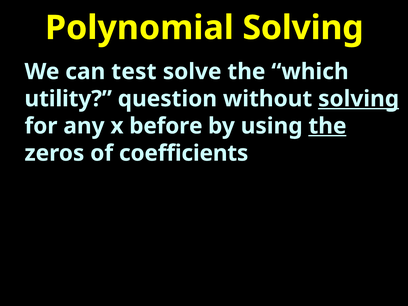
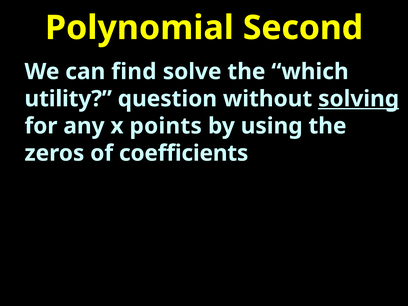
Polynomial Solving: Solving -> Second
test: test -> find
before: before -> points
the at (327, 126) underline: present -> none
